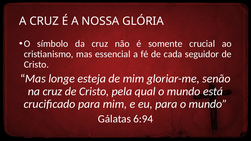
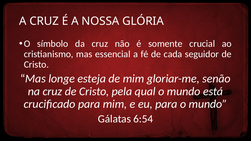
6:94: 6:94 -> 6:54
